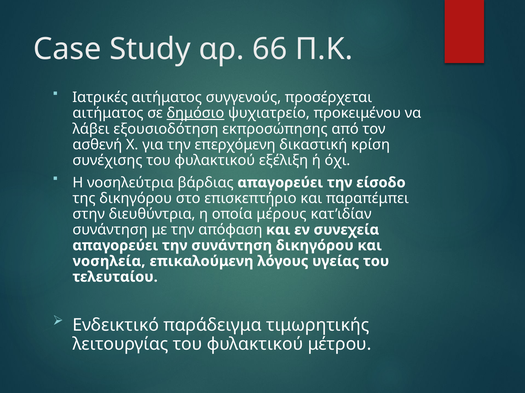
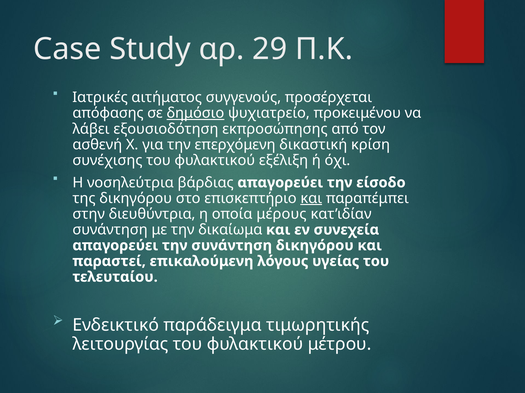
66: 66 -> 29
αιτήματος at (108, 113): αιτήματος -> απόφασης
και at (311, 199) underline: none -> present
απόφαση: απόφαση -> δικαίωμα
νοσηλεία: νοσηλεία -> παραστεί
